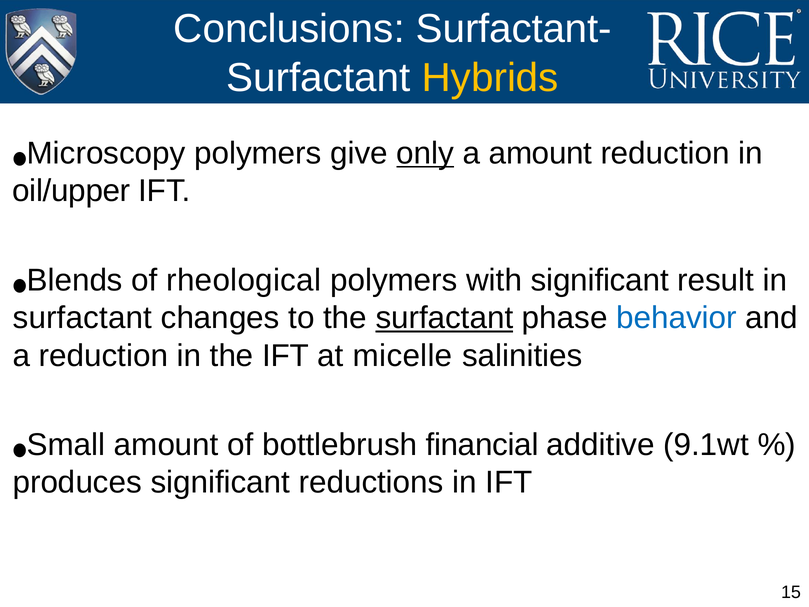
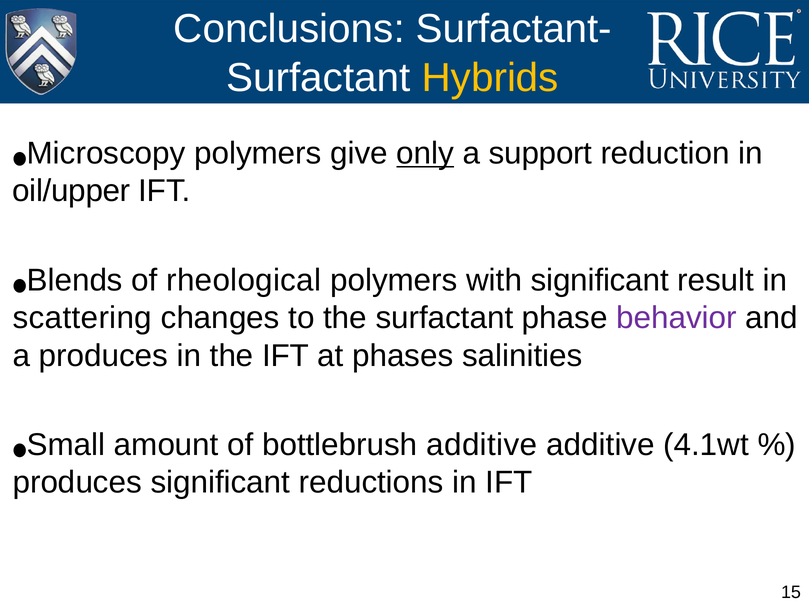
a amount: amount -> support
surfactant at (82, 318): surfactant -> scattering
surfactant at (444, 318) underline: present -> none
behavior colour: blue -> purple
a reduction: reduction -> produces
micelle: micelle -> phases
bottlebrush financial: financial -> additive
9.1wt: 9.1wt -> 4.1wt
